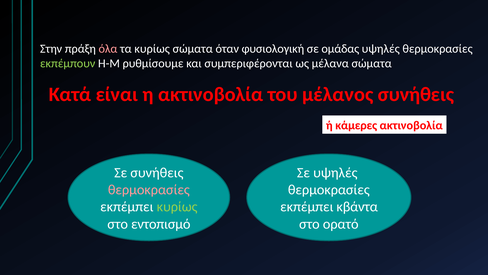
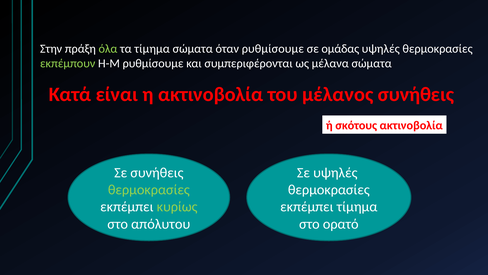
όλα colour: pink -> light green
τα κυρίως: κυρίως -> τίμημα
όταν φυσιολογική: φυσιολογική -> ρυθμίσουμε
κάμερες: κάμερες -> σκότους
θερμοκρασίες at (149, 189) colour: pink -> light green
εκπέμπει κβάντα: κβάντα -> τίμημα
εντοπισμό: εντοπισμό -> απόλυτου
